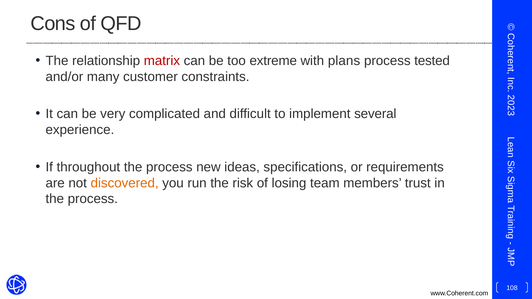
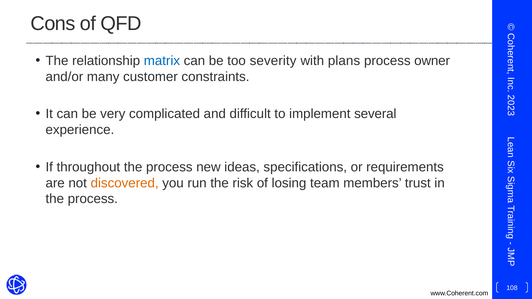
matrix colour: red -> blue
extreme: extreme -> severity
tested: tested -> owner
